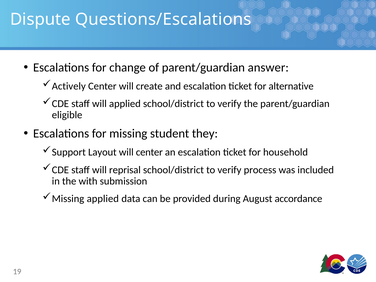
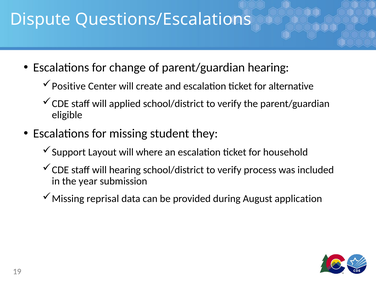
parent/guardian answer: answer -> hearing
Actively: Actively -> Positive
will center: center -> where
will reprisal: reprisal -> hearing
with: with -> year
Missing applied: applied -> reprisal
accordance: accordance -> application
